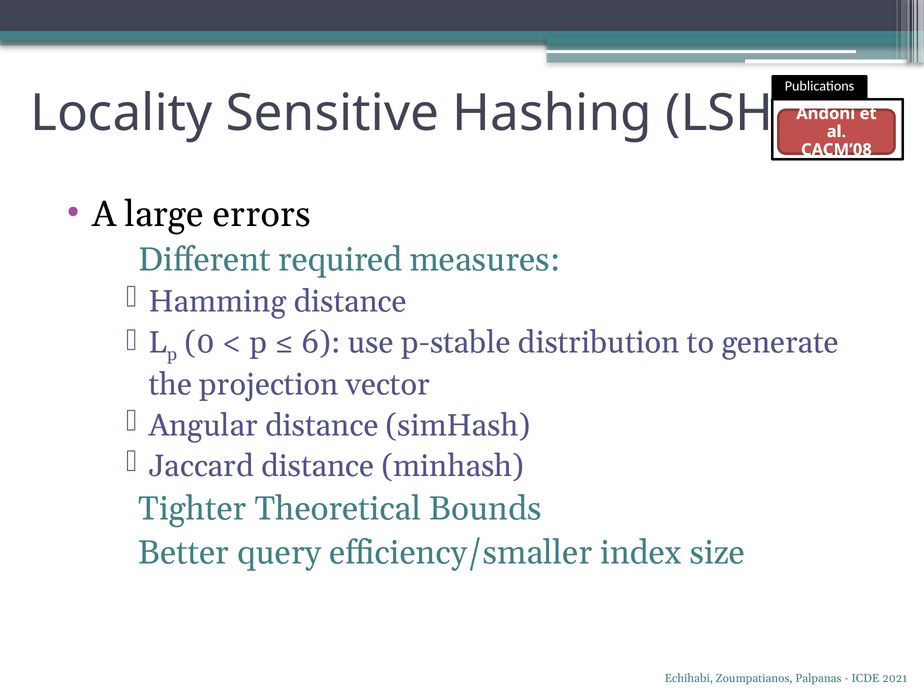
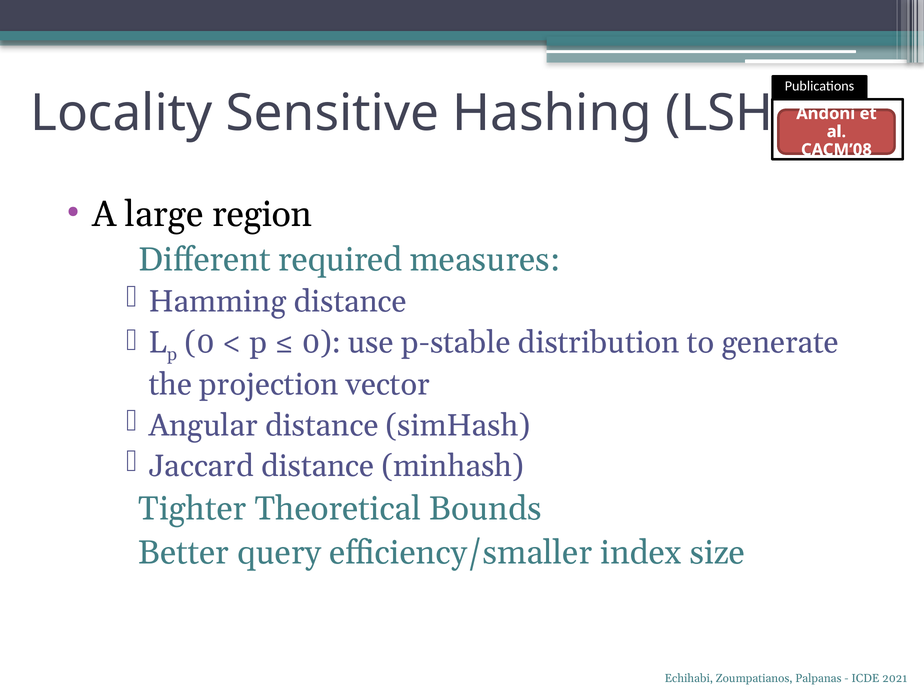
errors: errors -> region
6 at (321, 343): 6 -> 0
